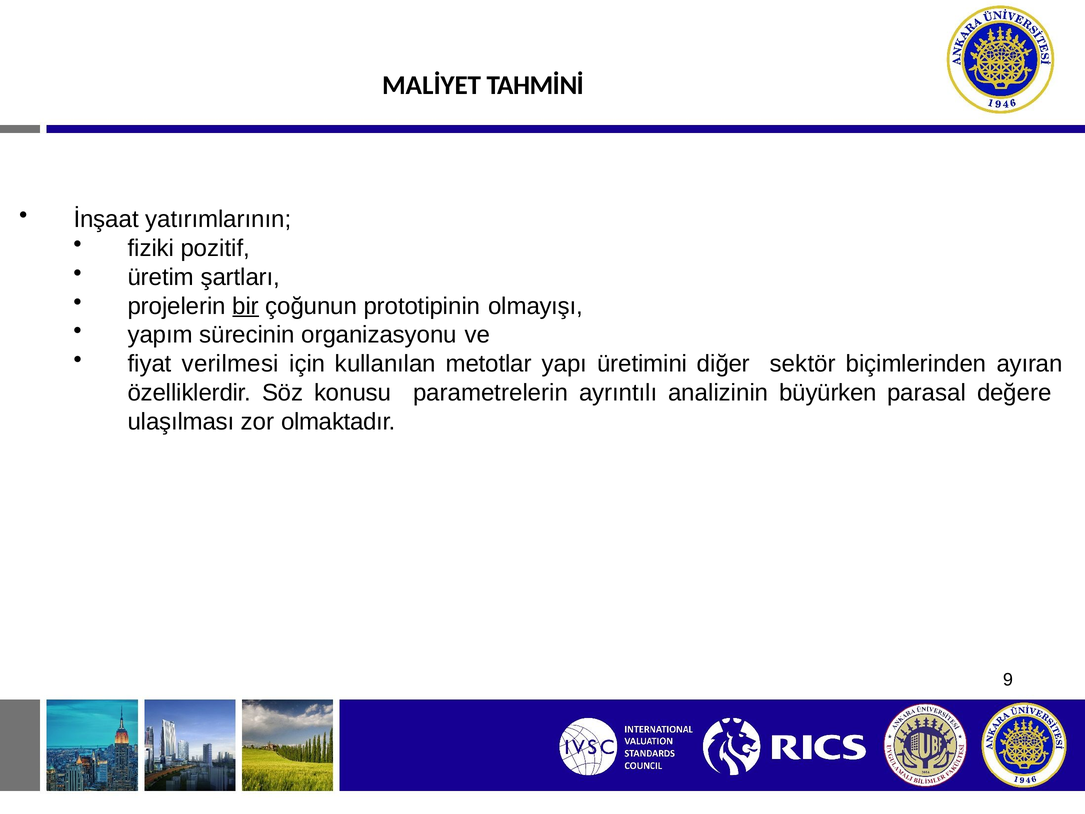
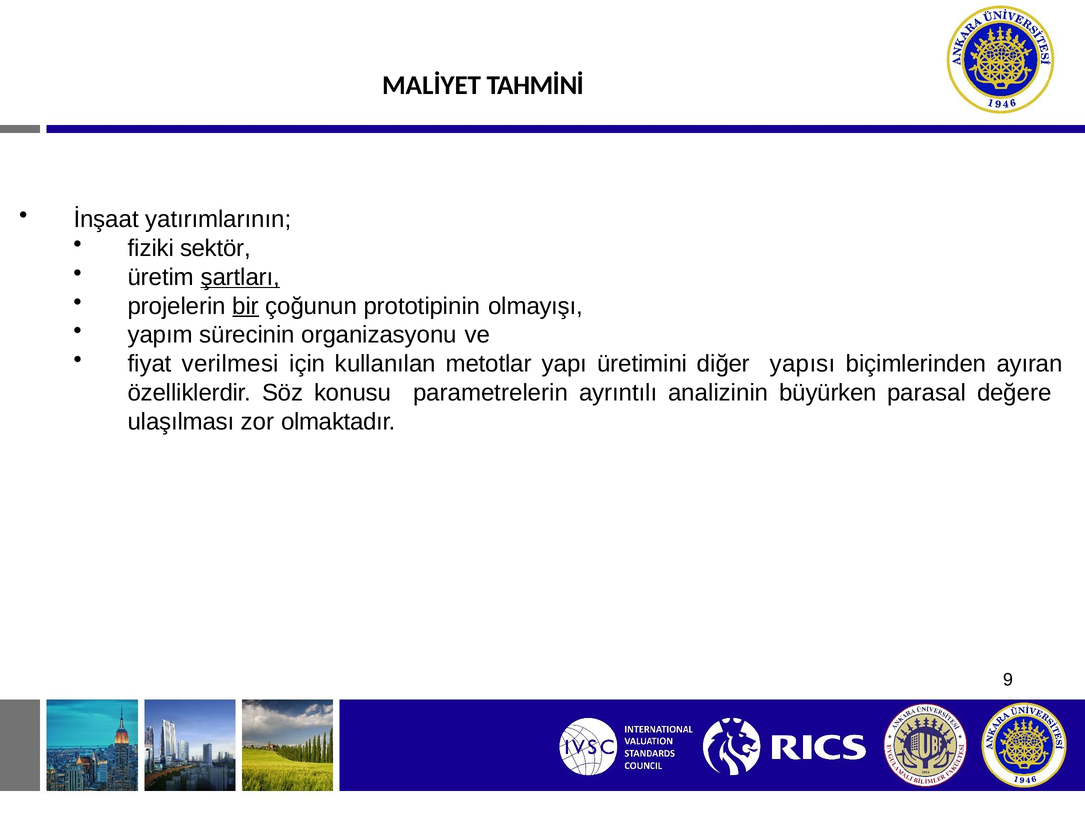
pozitif: pozitif -> sektör
şartları underline: none -> present
sektör: sektör -> yapısı
